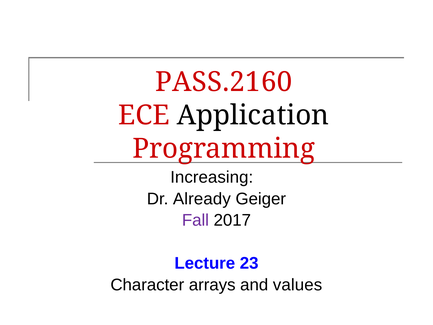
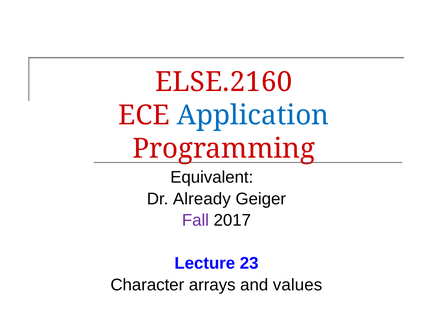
PASS.2160: PASS.2160 -> ELSE.2160
Application colour: black -> blue
Increasing: Increasing -> Equivalent
